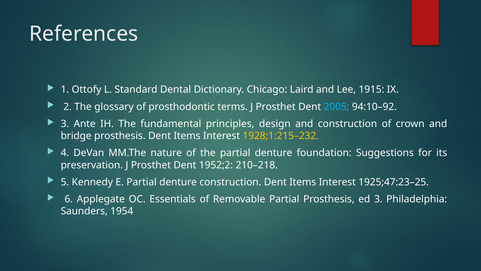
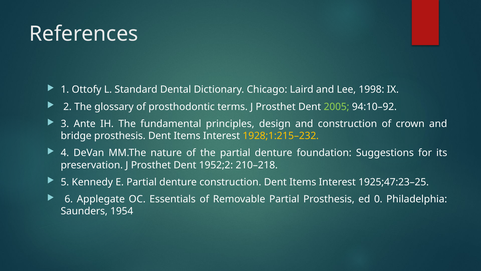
1915: 1915 -> 1998
2005 colour: light blue -> light green
ed 3: 3 -> 0
